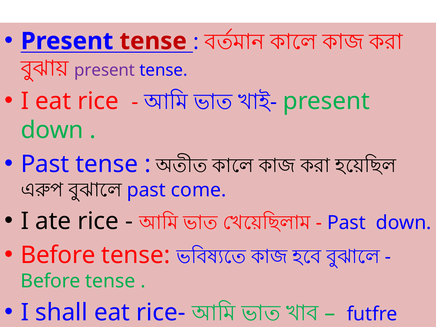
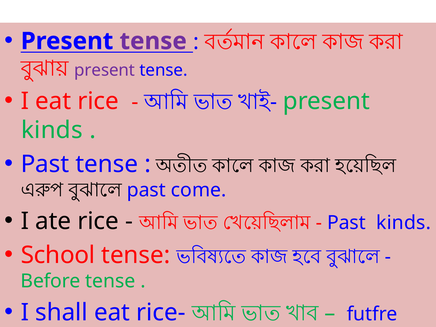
tense at (153, 41) colour: red -> purple
down at (52, 130): down -> kinds
Past down: down -> kinds
Before at (58, 255): Before -> School
